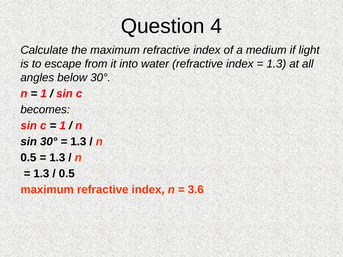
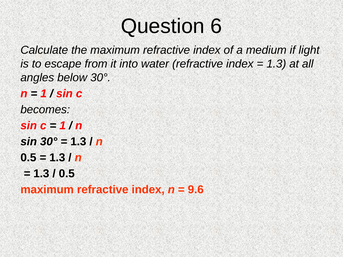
4: 4 -> 6
3.6: 3.6 -> 9.6
